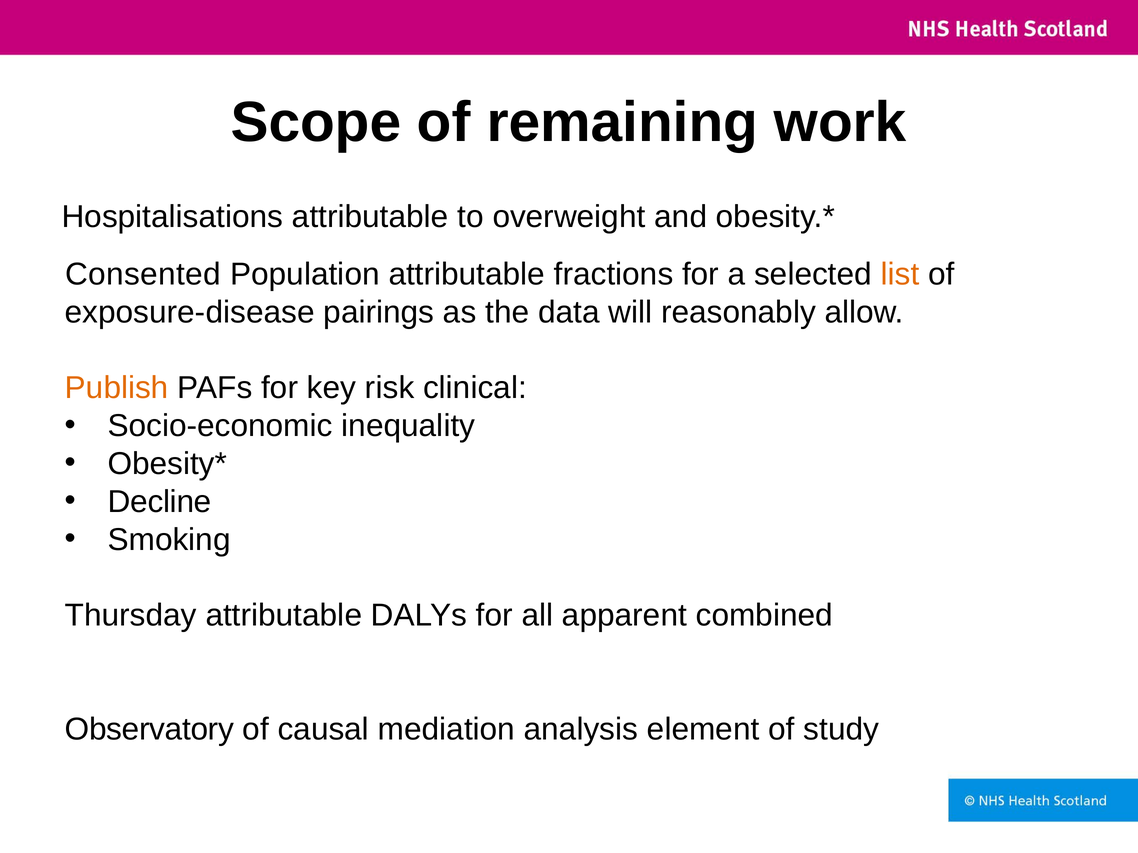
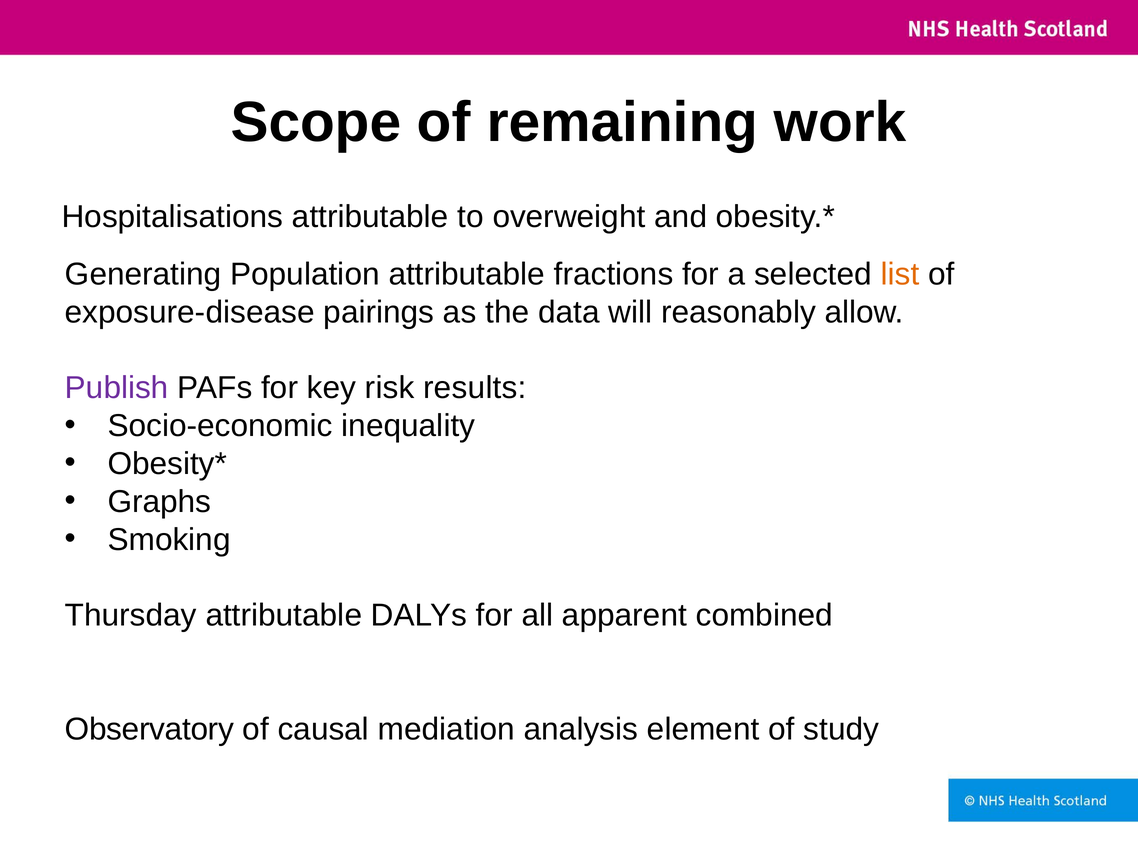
Consented: Consented -> Generating
Publish colour: orange -> purple
clinical: clinical -> results
Decline: Decline -> Graphs
